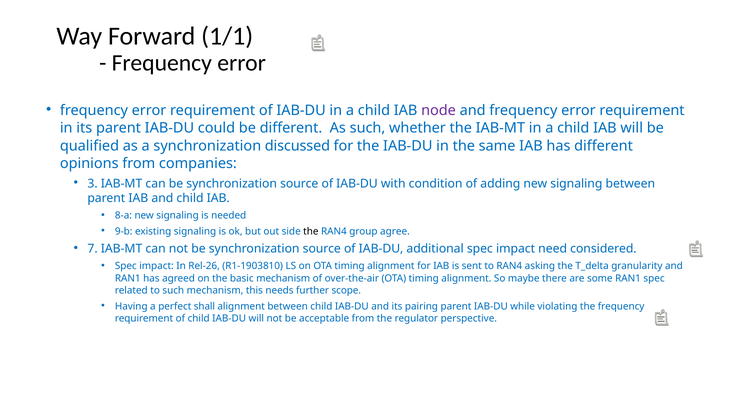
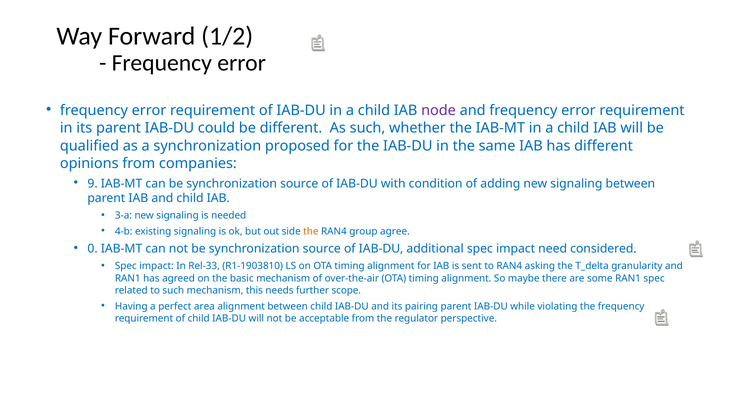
1/1: 1/1 -> 1/2
discussed: discussed -> proposed
3: 3 -> 9
8-a: 8-a -> 3-a
9-b: 9-b -> 4-b
the at (311, 232) colour: black -> orange
7: 7 -> 0
Rel-26: Rel-26 -> Rel-33
shall: shall -> area
